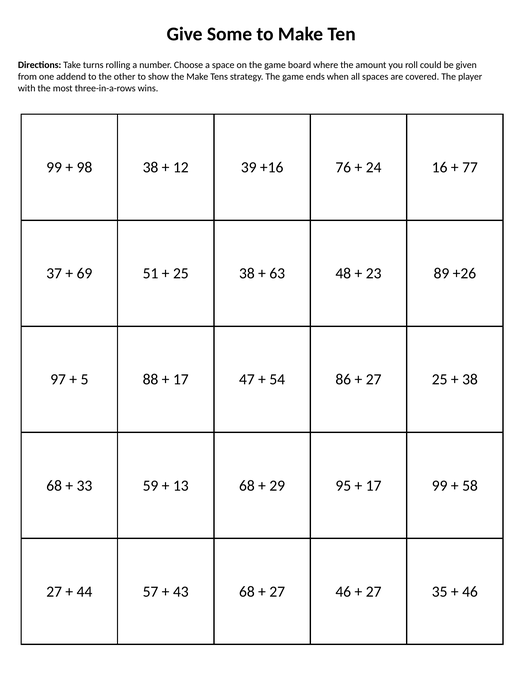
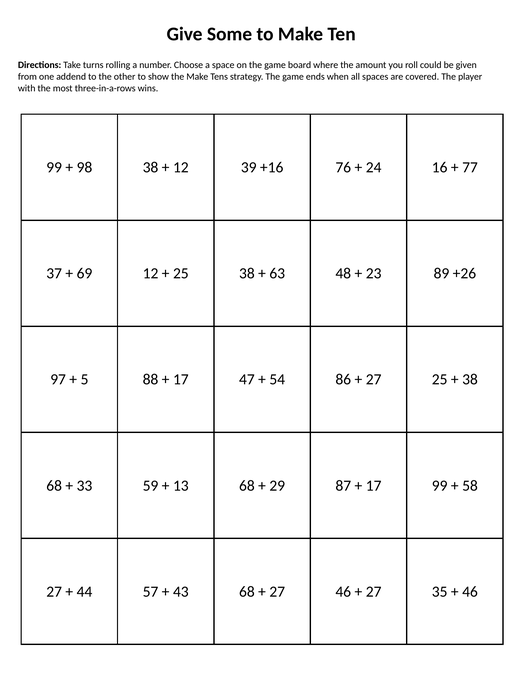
69 51: 51 -> 12
95: 95 -> 87
